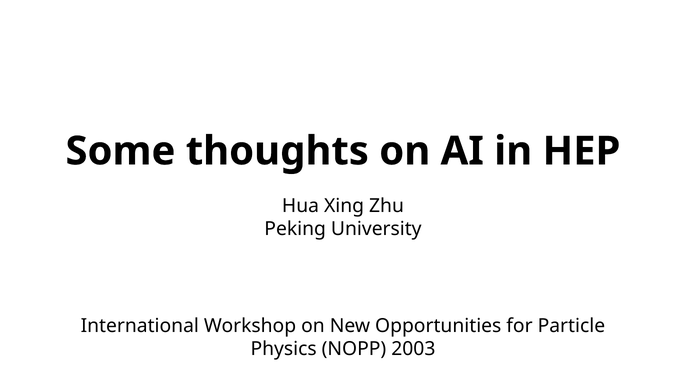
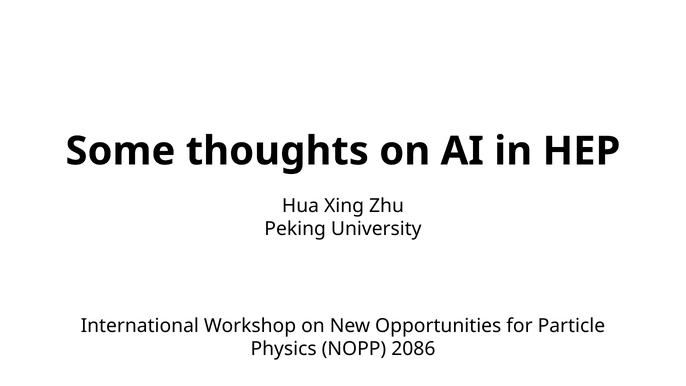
2003: 2003 -> 2086
